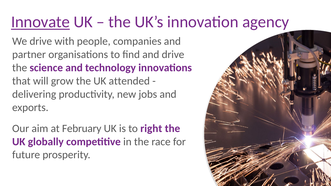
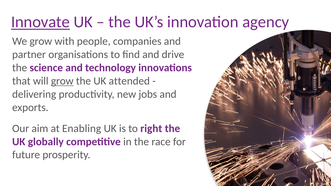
We drive: drive -> grow
grow at (62, 81) underline: none -> present
February: February -> Enabling
